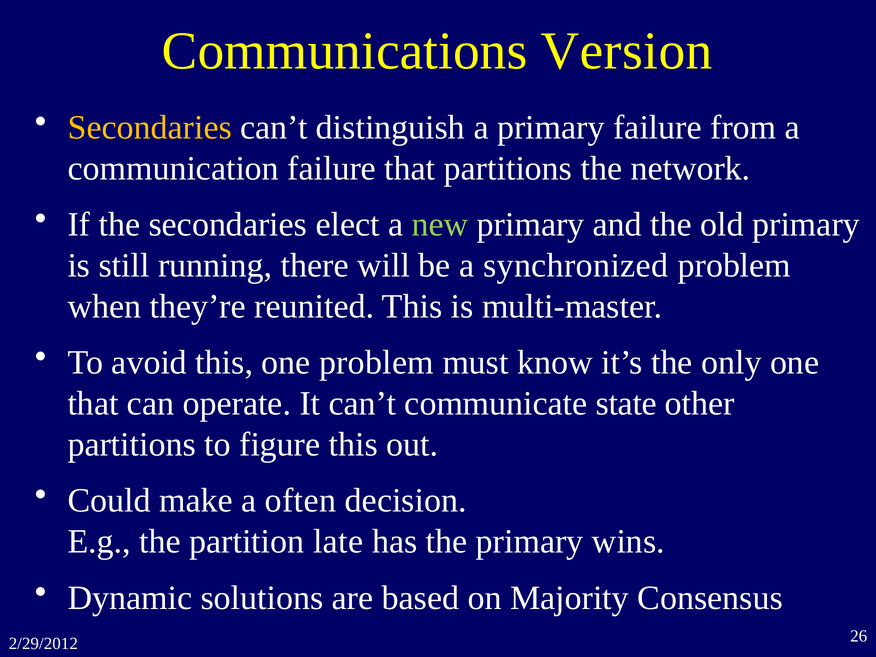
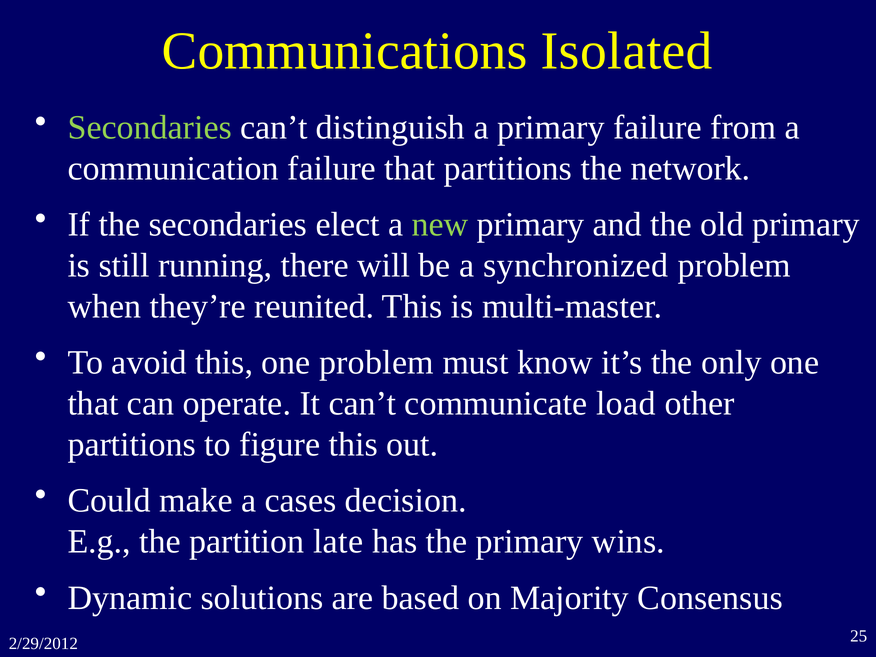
Version: Version -> Isolated
Secondaries at (150, 127) colour: yellow -> light green
state: state -> load
often: often -> cases
26: 26 -> 25
